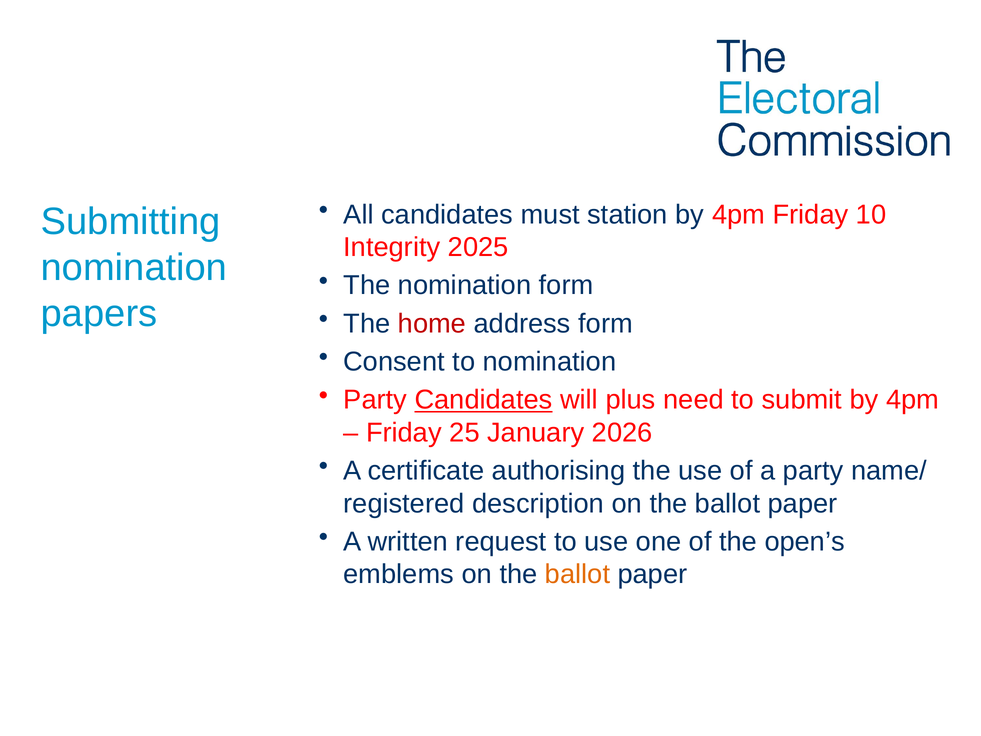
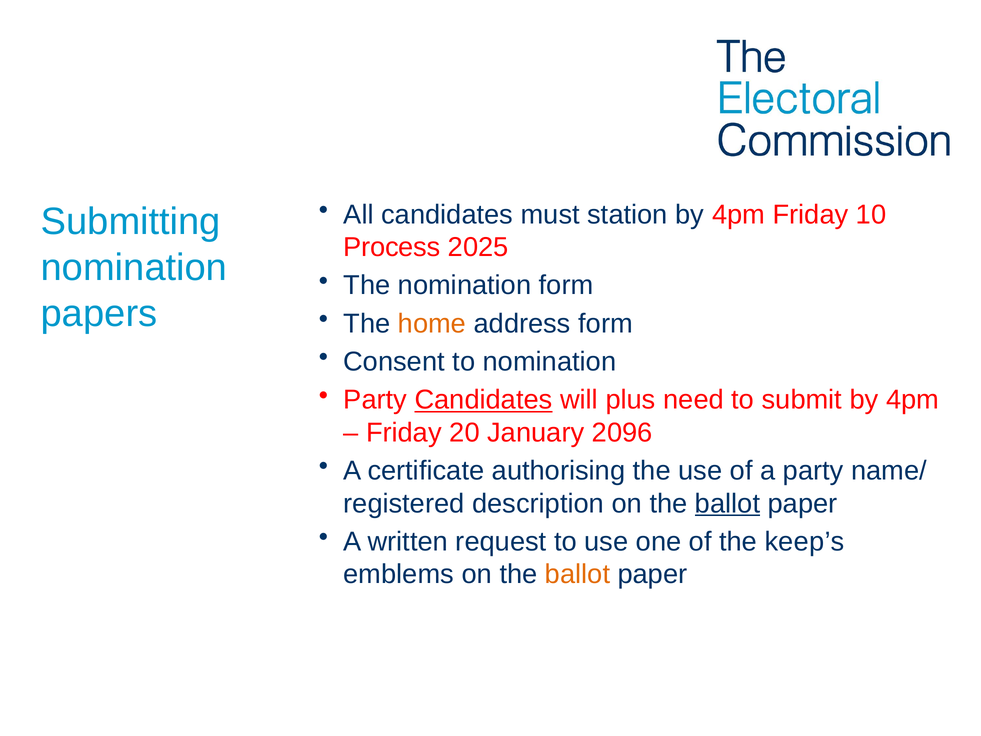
Integrity: Integrity -> Process
home colour: red -> orange
25: 25 -> 20
2026: 2026 -> 2096
ballot at (728, 503) underline: none -> present
open’s: open’s -> keep’s
